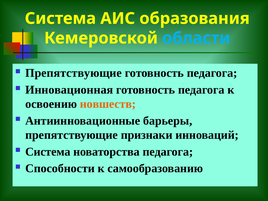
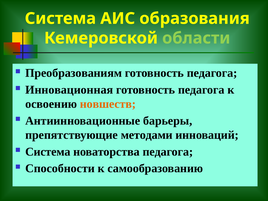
области colour: light blue -> light green
Препятствующие at (74, 73): Препятствующие -> Преобразованиям
признаки: признаки -> методами
